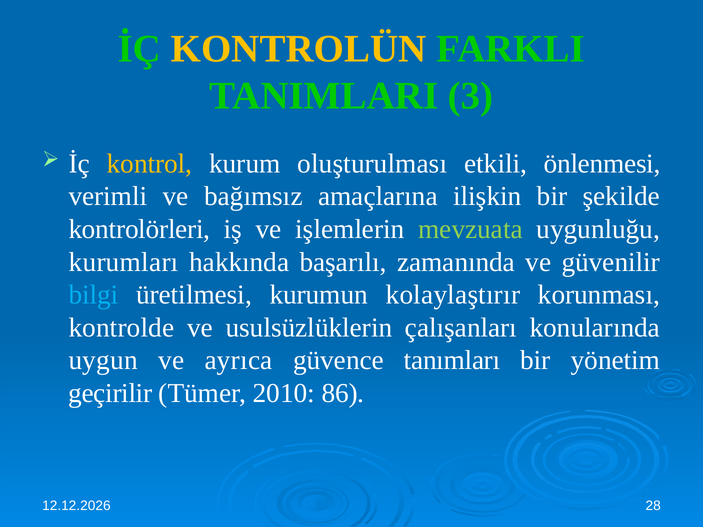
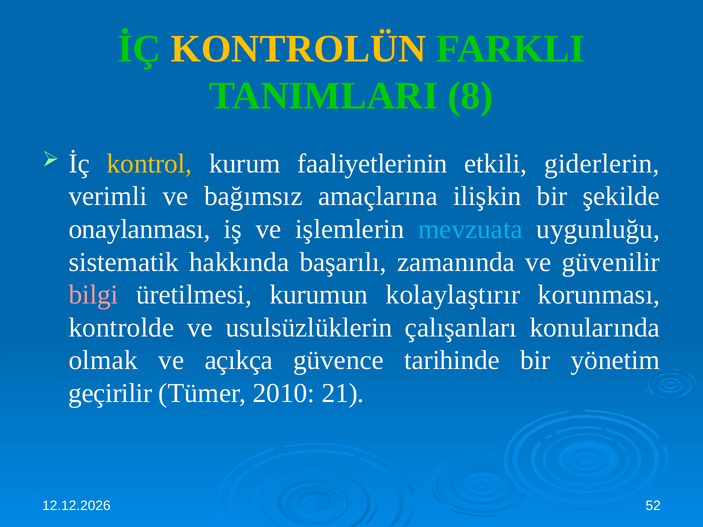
3: 3 -> 8
oluşturulması: oluşturulması -> faaliyetlerinin
önlenmesi: önlenmesi -> giderlerin
kontrolörleri: kontrolörleri -> onaylanması
mevzuata colour: light green -> light blue
kurumları: kurumları -> sistematik
bilgi colour: light blue -> pink
uygun: uygun -> olmak
ayrıca: ayrıca -> açıkça
tanımları: tanımları -> tarihinde
86: 86 -> 21
28: 28 -> 52
